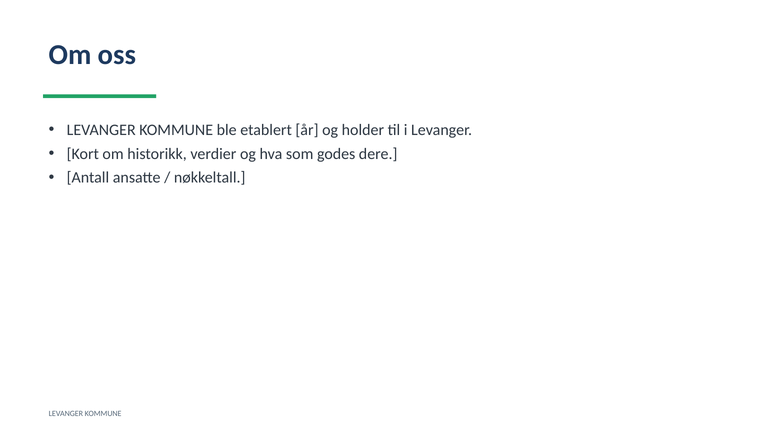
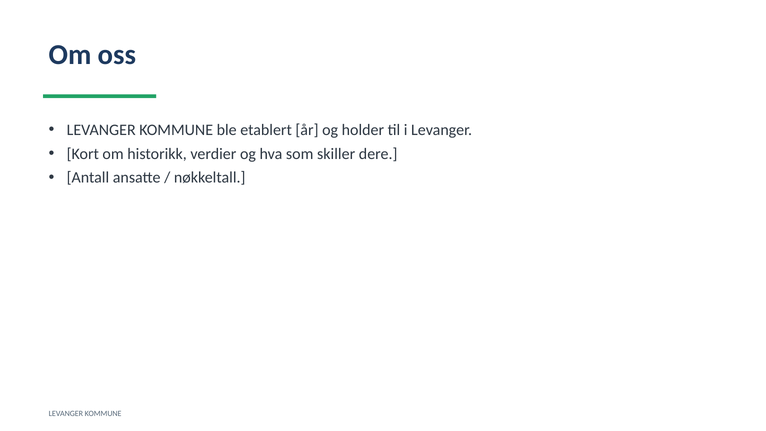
godes: godes -> skiller
